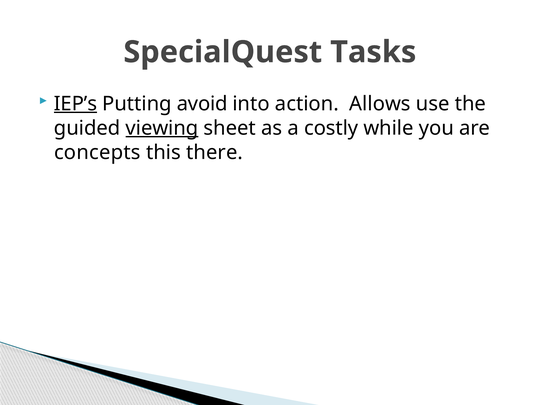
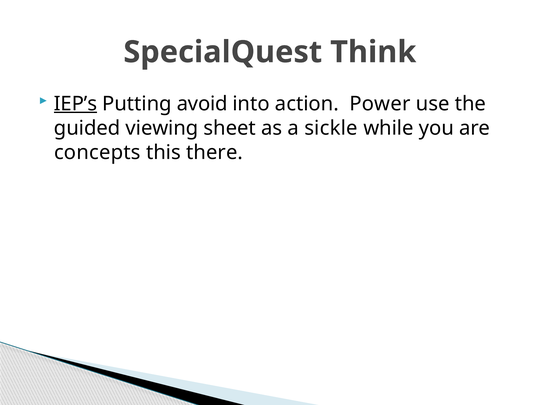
Tasks: Tasks -> Think
Allows: Allows -> Power
viewing underline: present -> none
costly: costly -> sickle
